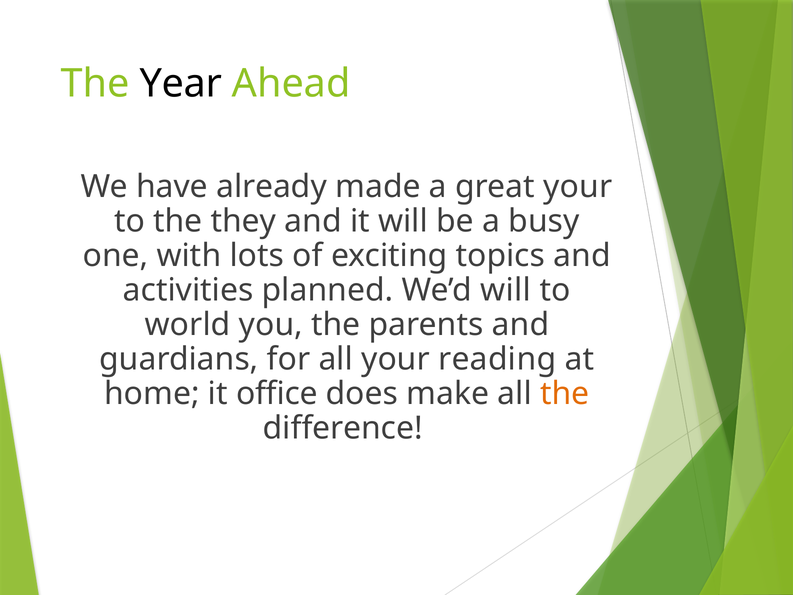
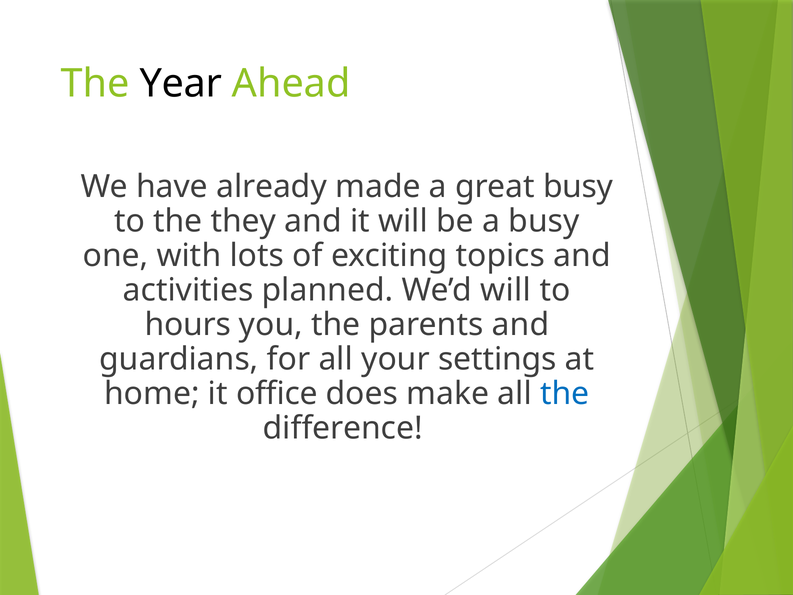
great your: your -> busy
world: world -> hours
reading: reading -> settings
the at (565, 393) colour: orange -> blue
